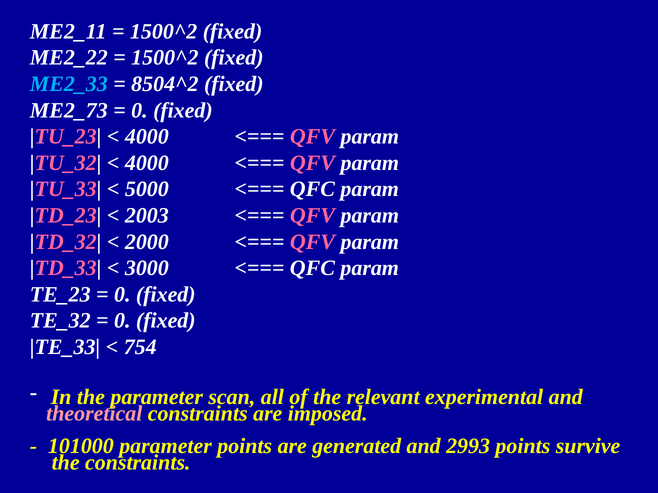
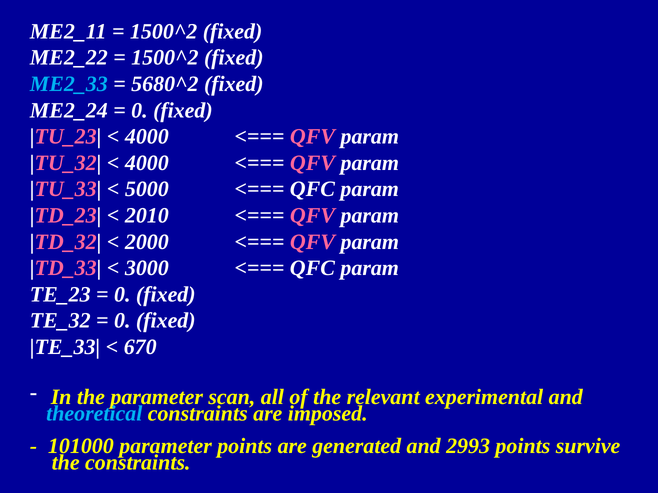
8504^2: 8504^2 -> 5680^2
ME2_73: ME2_73 -> ME2_24
2003: 2003 -> 2010
754: 754 -> 670
theoretical colour: pink -> light blue
